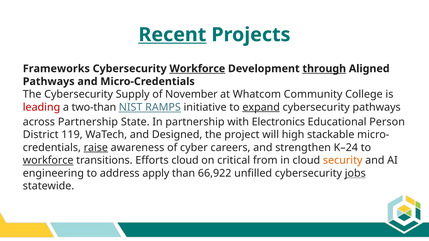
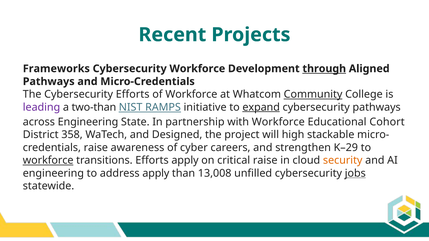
Recent underline: present -> none
Workforce at (197, 69) underline: present -> none
Cybersecurity Supply: Supply -> Efforts
of November: November -> Workforce
Community underline: none -> present
leading colour: red -> purple
across Partnership: Partnership -> Engineering
with Electronics: Electronics -> Workforce
Person: Person -> Cohort
119: 119 -> 358
raise at (96, 148) underline: present -> none
K–24: K–24 -> K–29
Efforts cloud: cloud -> apply
critical from: from -> raise
66,922: 66,922 -> 13,008
